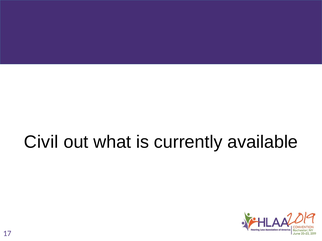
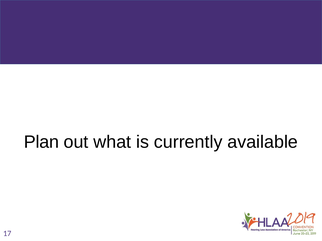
Civil: Civil -> Plan
